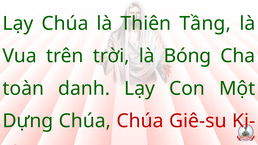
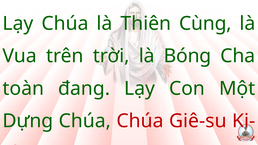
Tầng: Tầng -> Cùng
danh: danh -> đang
